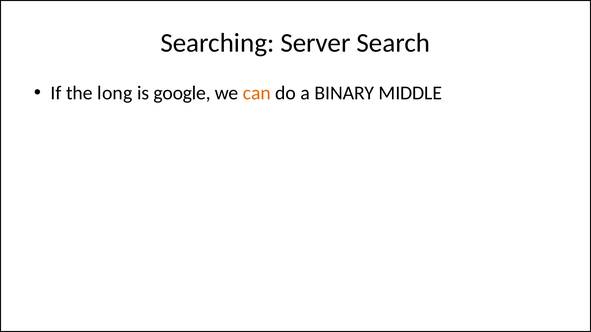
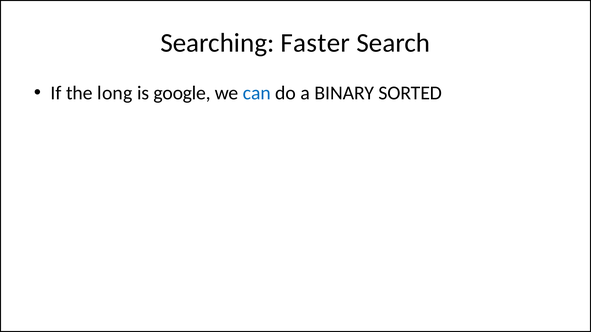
Server: Server -> Faster
can colour: orange -> blue
MIDDLE: MIDDLE -> SORTED
